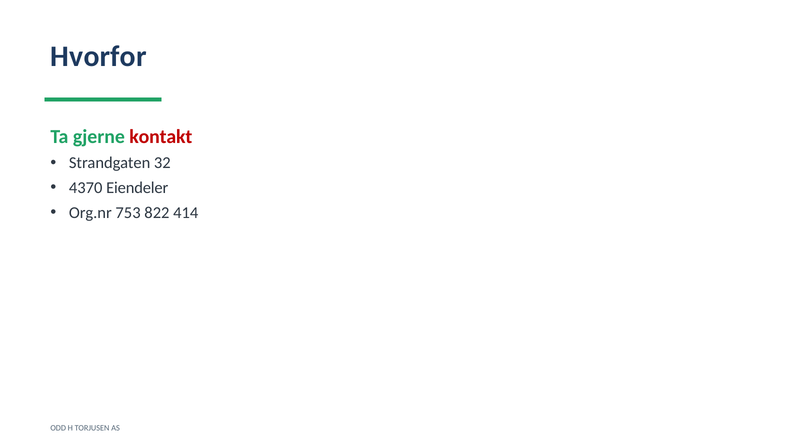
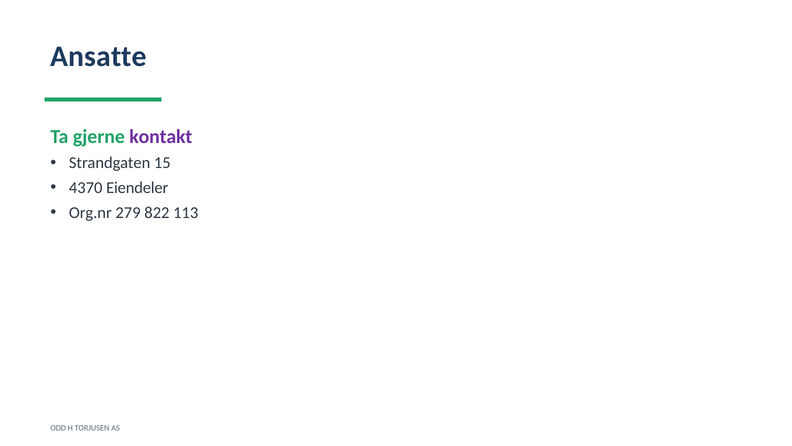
Hvorfor: Hvorfor -> Ansatte
kontakt colour: red -> purple
32: 32 -> 15
753: 753 -> 279
414: 414 -> 113
